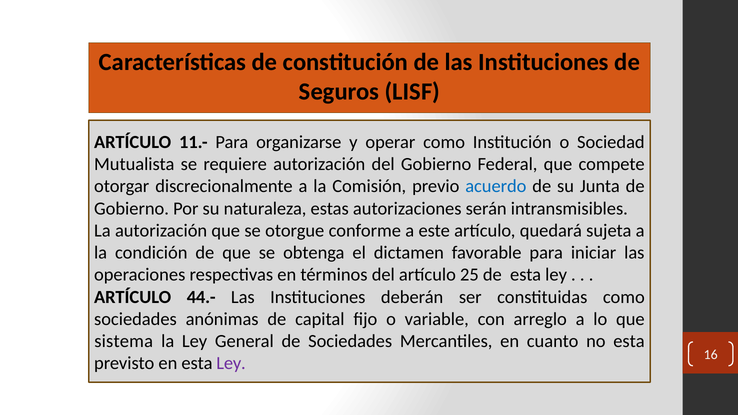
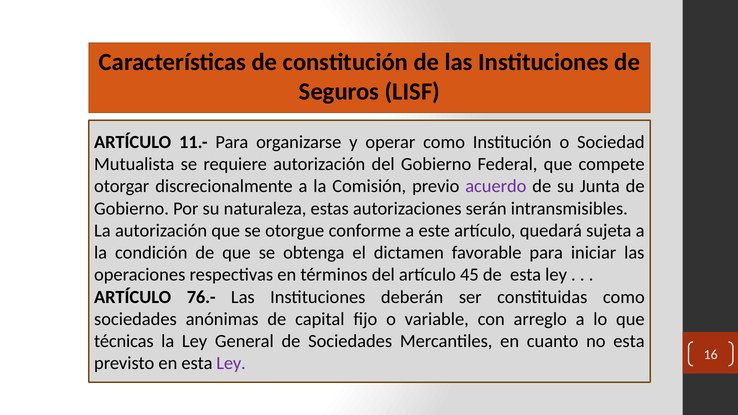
acuerdo colour: blue -> purple
25: 25 -> 45
44.-: 44.- -> 76.-
sistema: sistema -> técnicas
